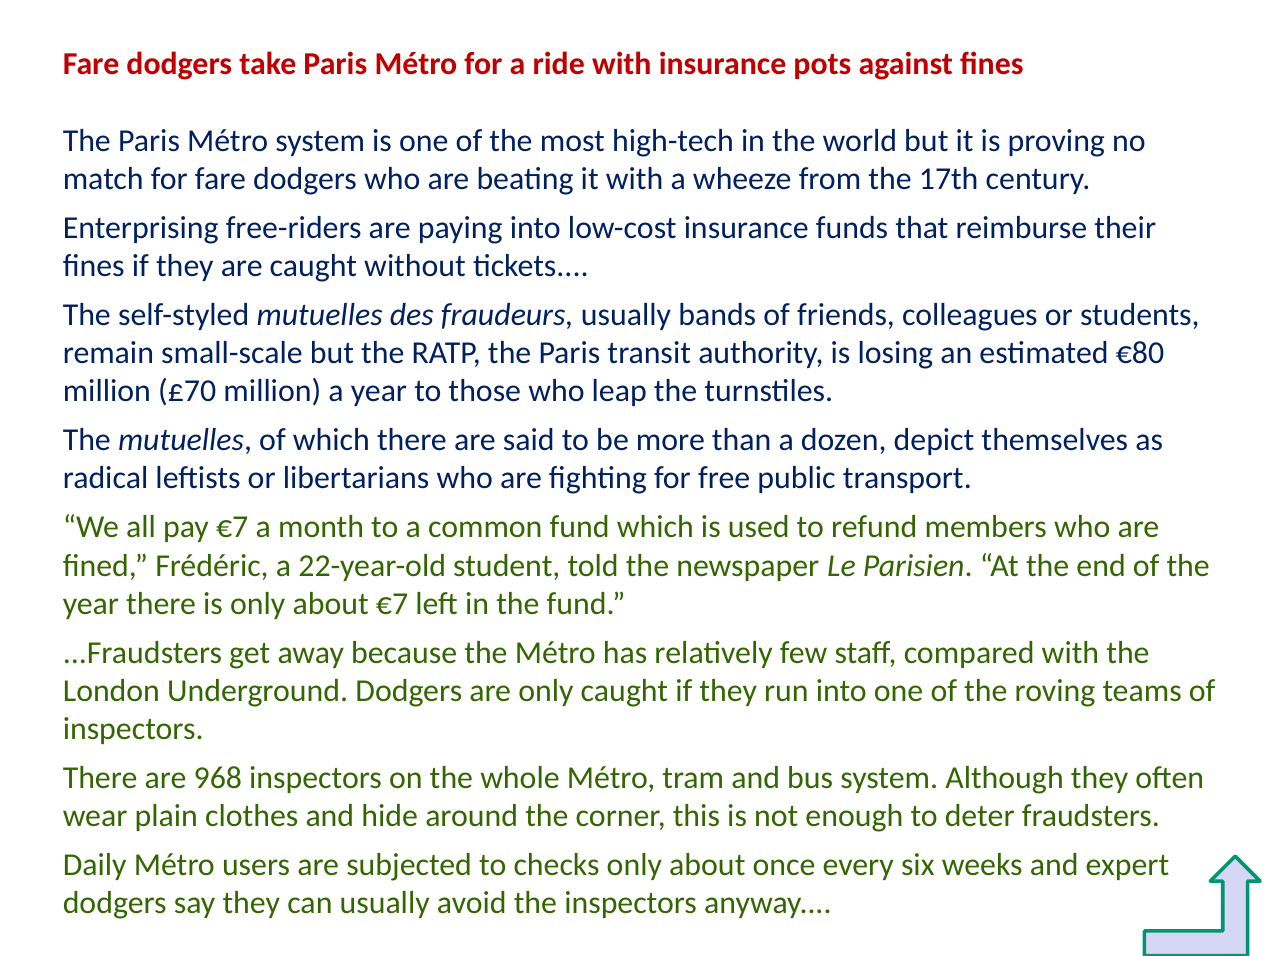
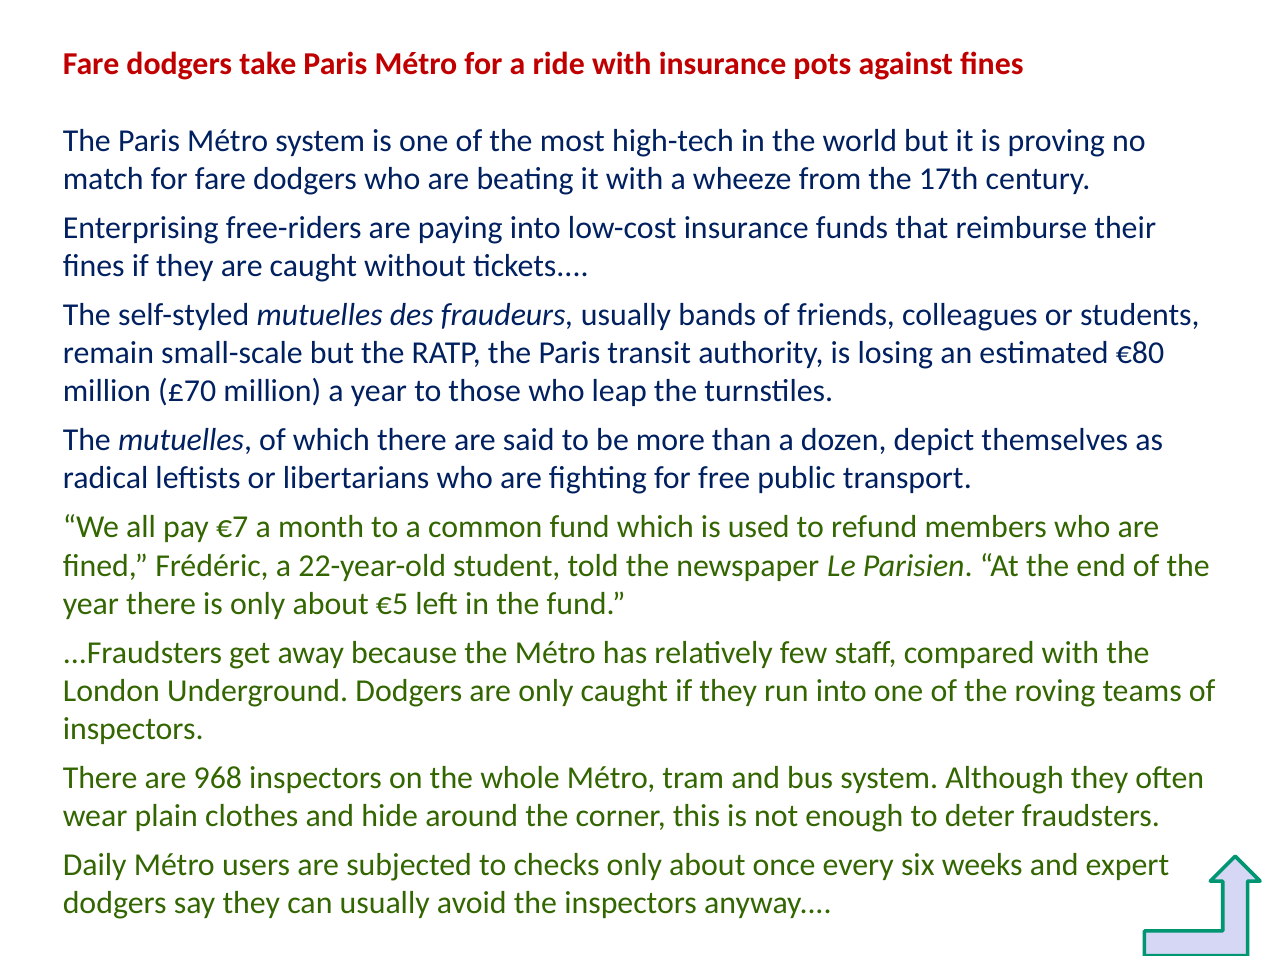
about €7: €7 -> €5
